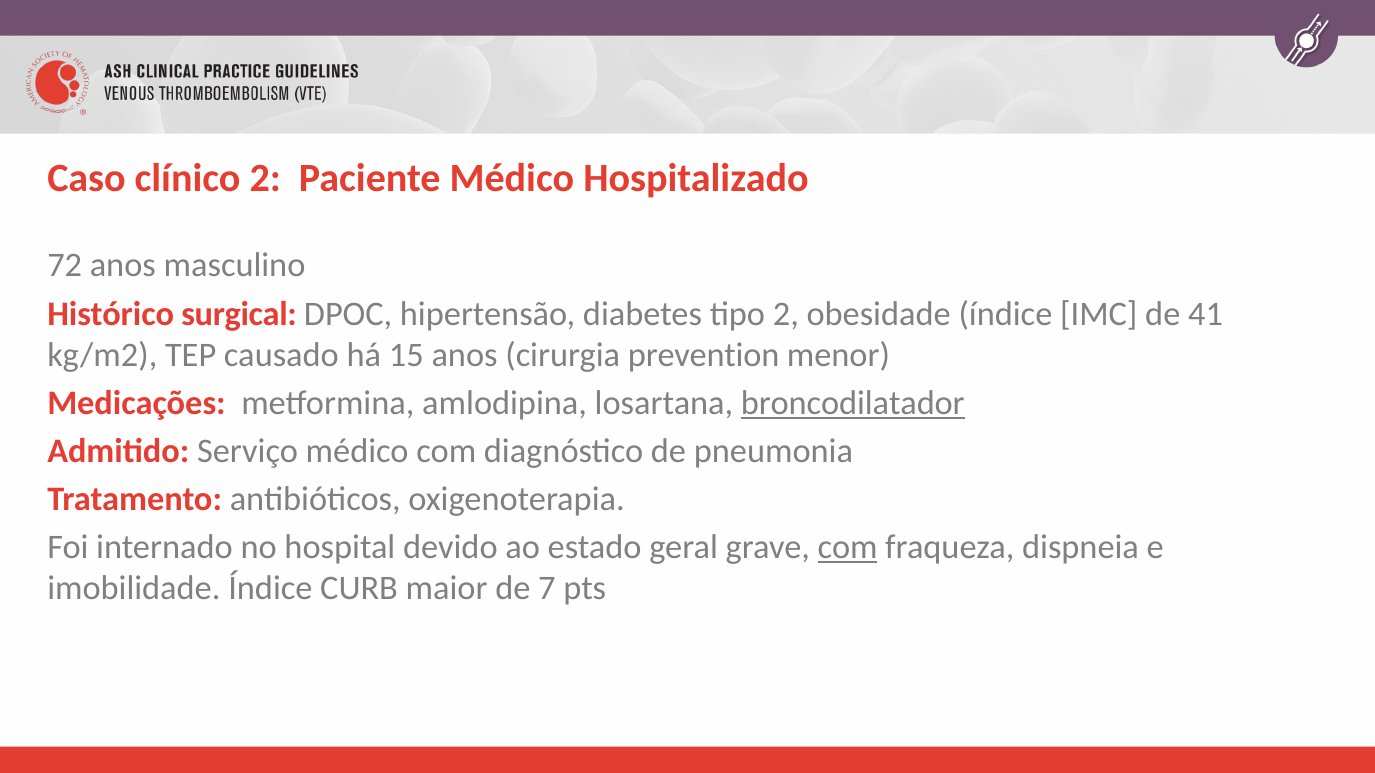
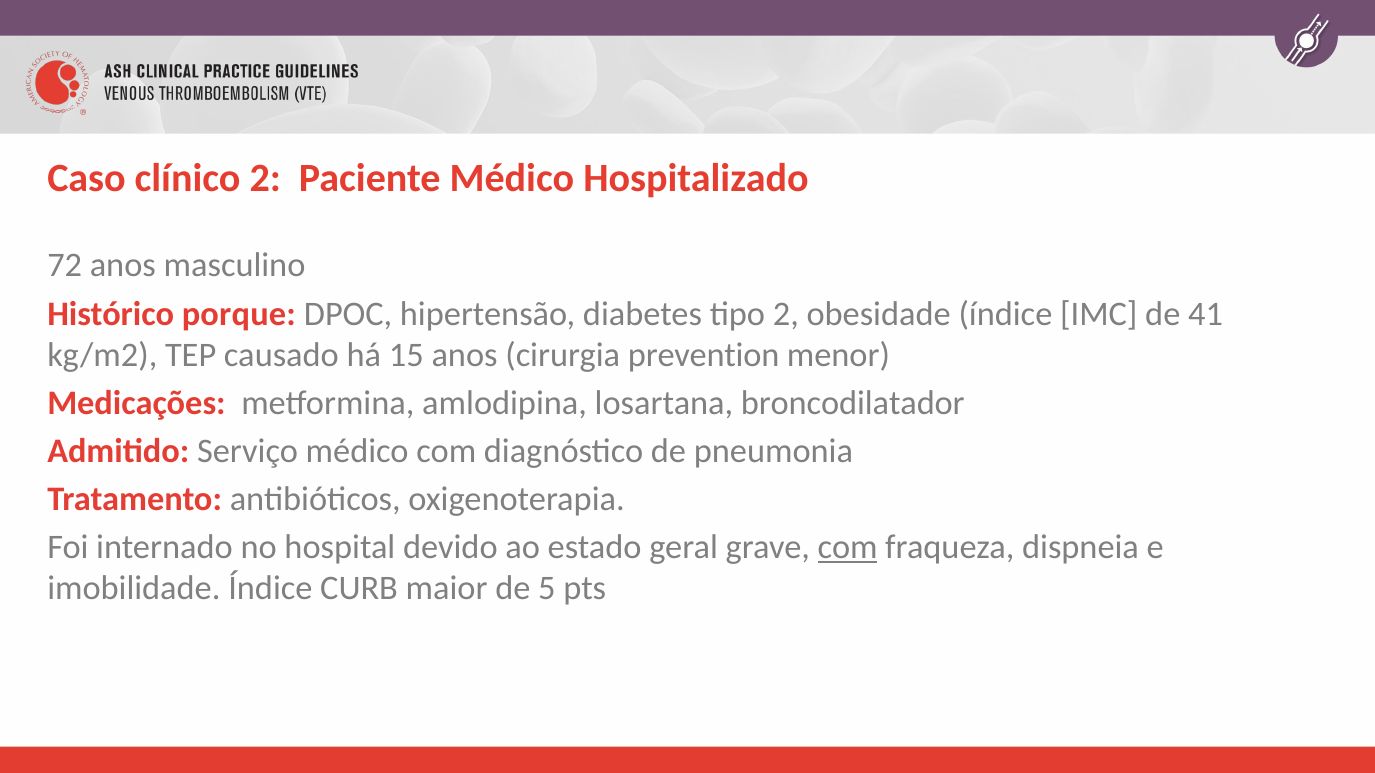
surgical: surgical -> porque
broncodilatador underline: present -> none
7: 7 -> 5
